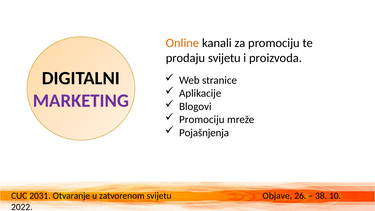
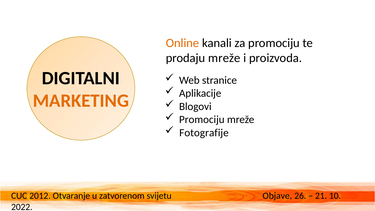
prodaju svijetu: svijetu -> mreže
MARKETING colour: purple -> orange
Pojašnjenja: Pojašnjenja -> Fotografije
2031: 2031 -> 2012
38: 38 -> 21
